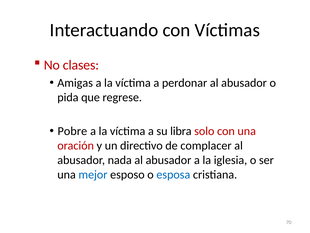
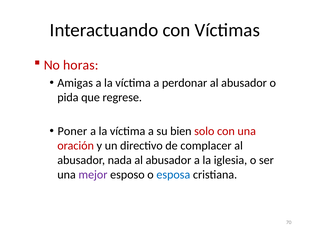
clases: clases -> horas
Pobre: Pobre -> Poner
libra: libra -> bien
mejor colour: blue -> purple
